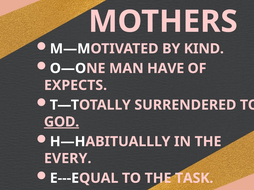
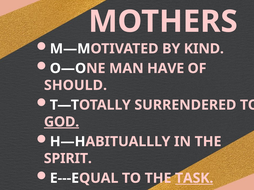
EXPECTS: EXPECTS -> SHOULD
EVERY: EVERY -> SPIRIT
TASK underline: none -> present
